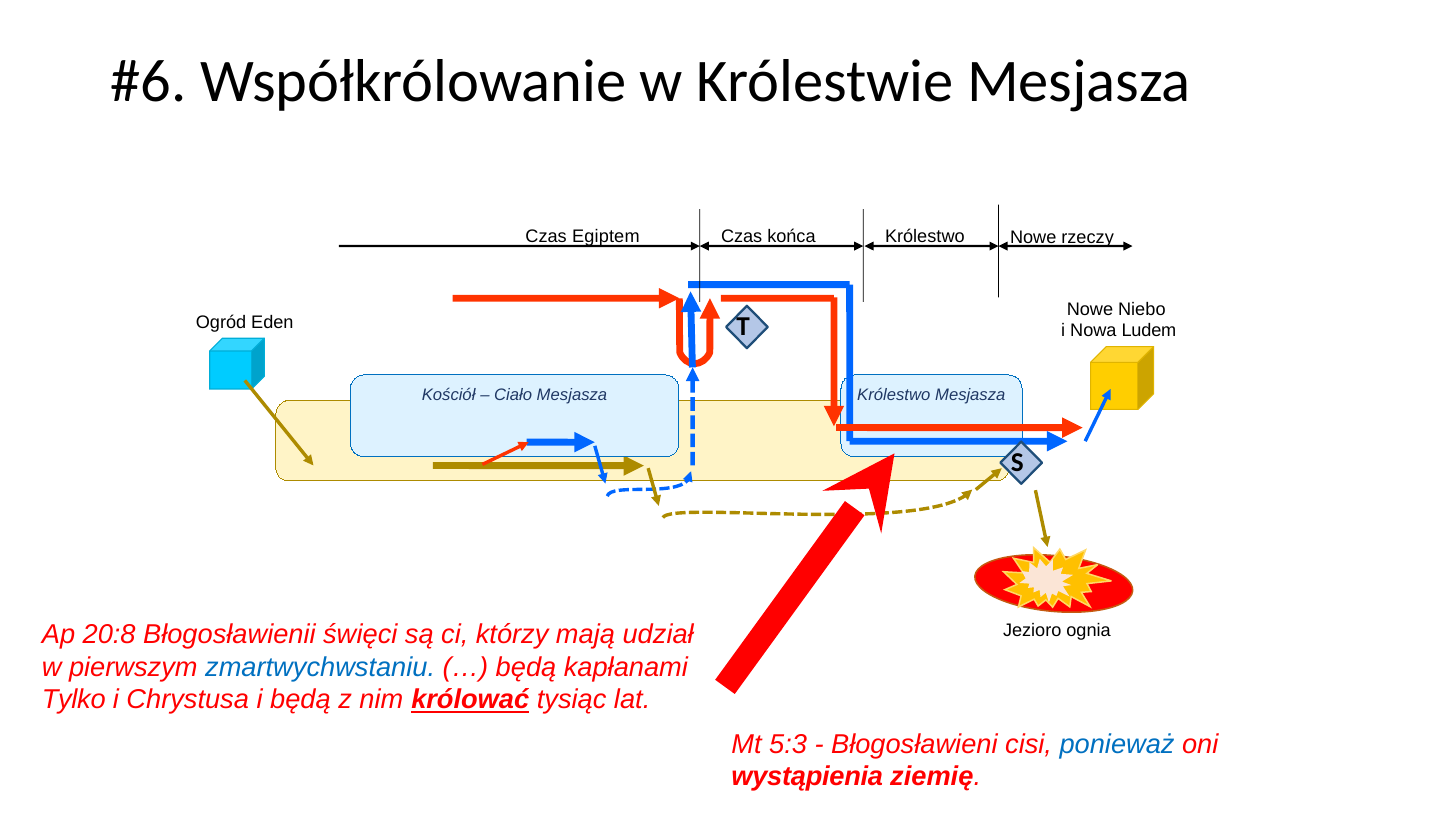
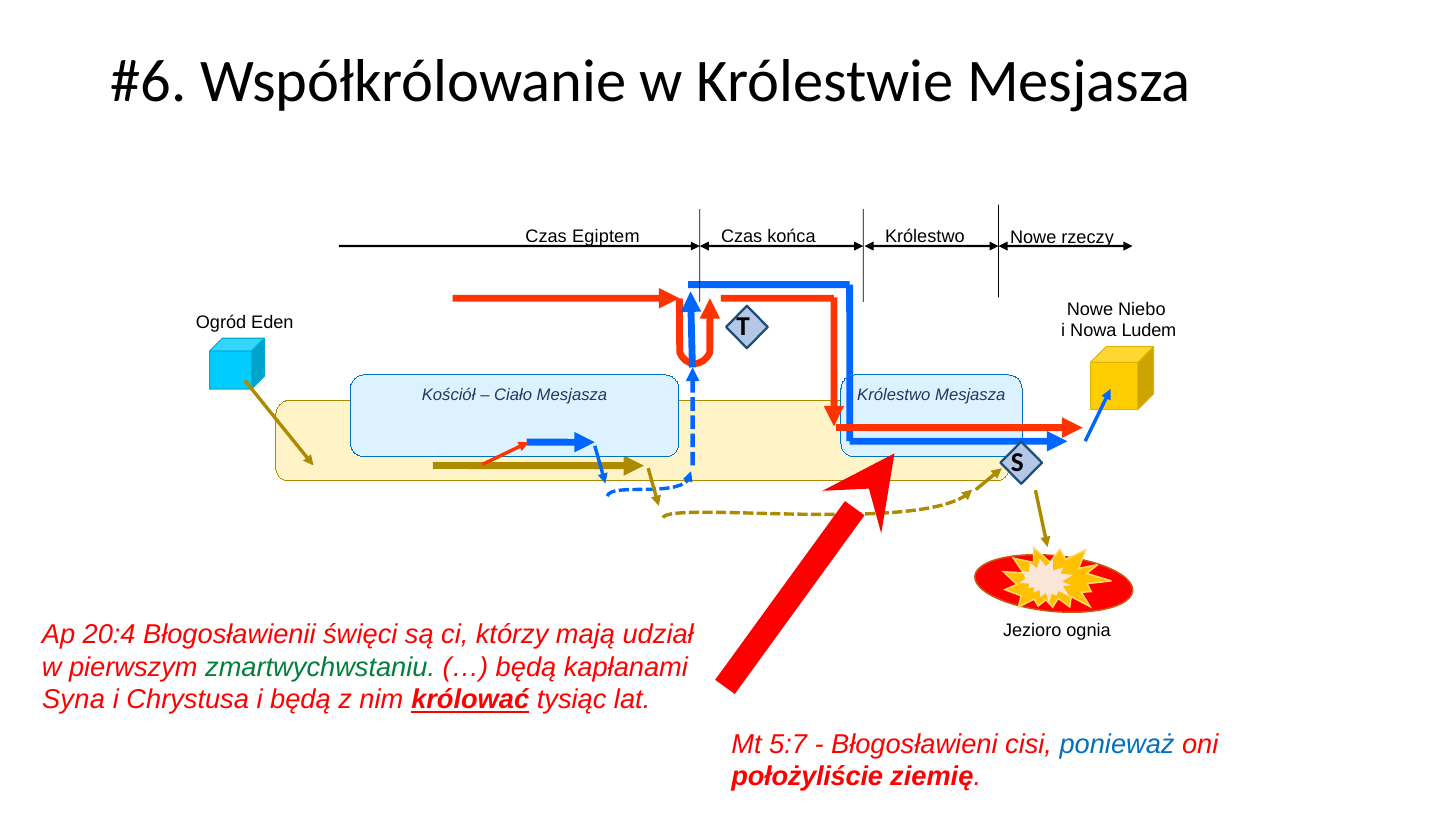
20:8: 20:8 -> 20:4
zmartwychwstaniu colour: blue -> green
Tylko: Tylko -> Syna
5:3: 5:3 -> 5:7
wystąpienia: wystąpienia -> położyliście
